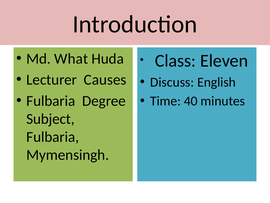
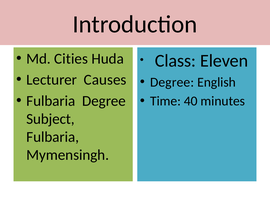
What: What -> Cities
Discuss at (172, 82): Discuss -> Degree
